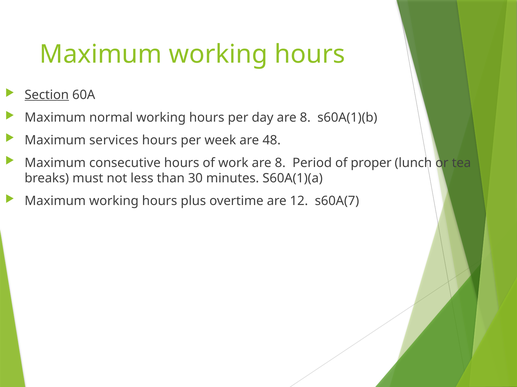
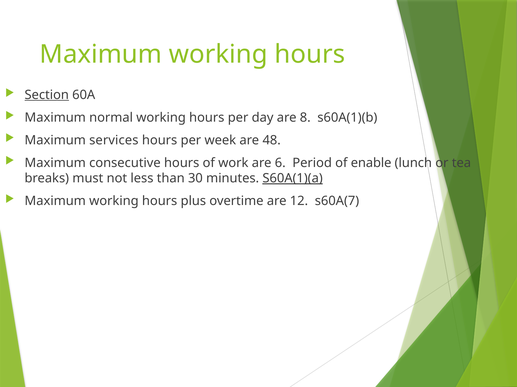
work are 8: 8 -> 6
proper: proper -> enable
S60A(1)(a underline: none -> present
